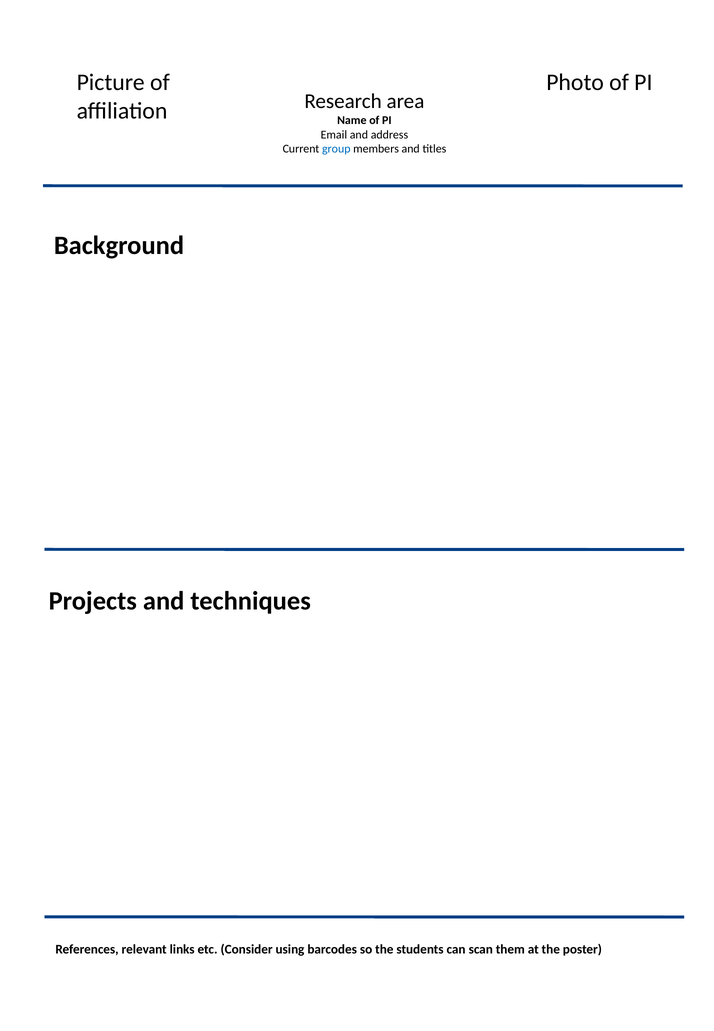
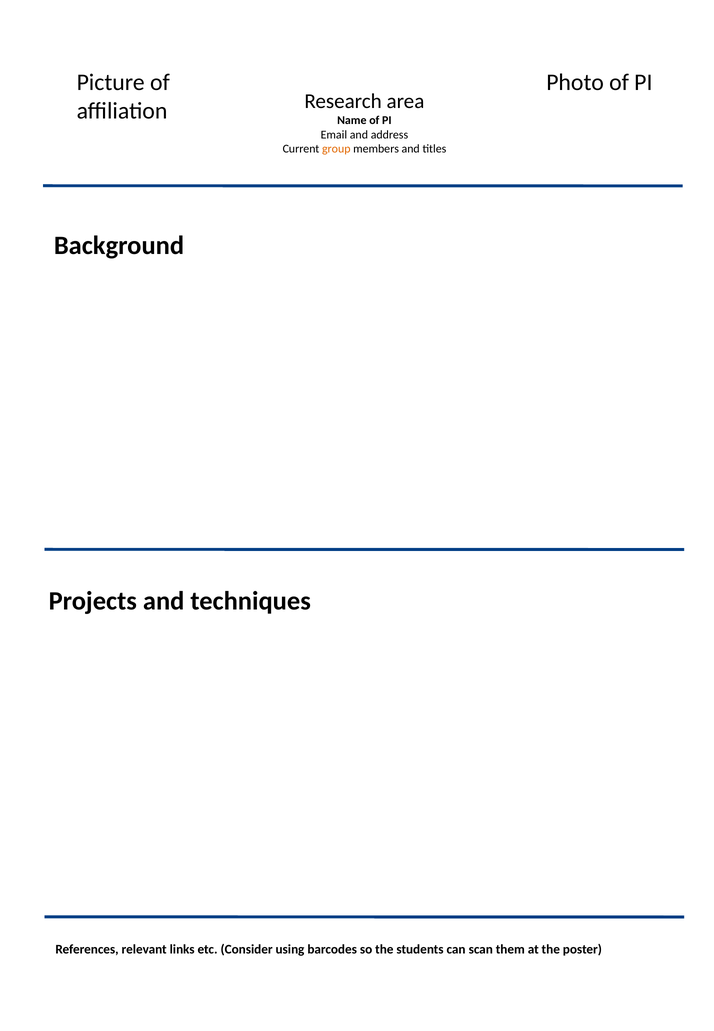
group colour: blue -> orange
